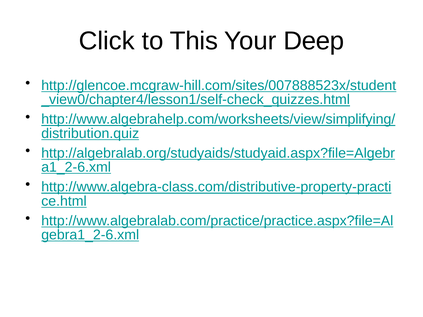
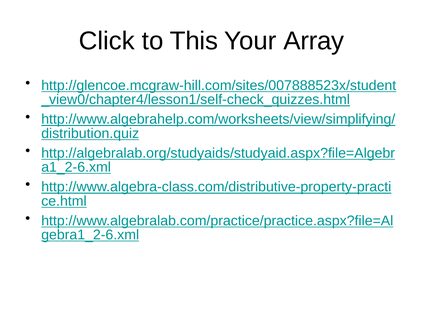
Deep: Deep -> Array
